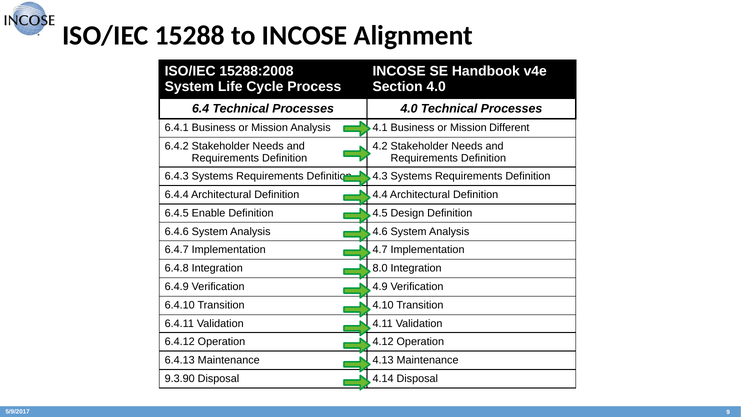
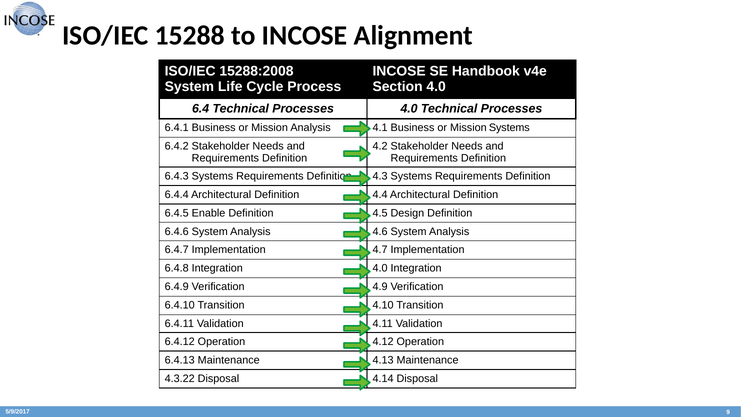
Mission Different: Different -> Systems
Integration 8.0: 8.0 -> 4.0
9.3.90: 9.3.90 -> 4.3.22
